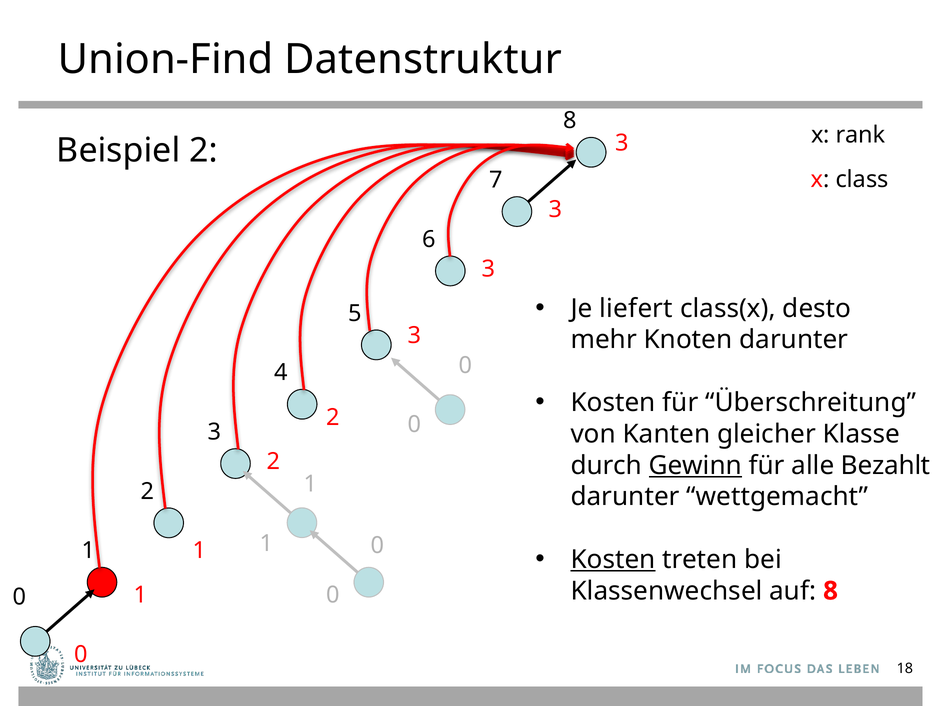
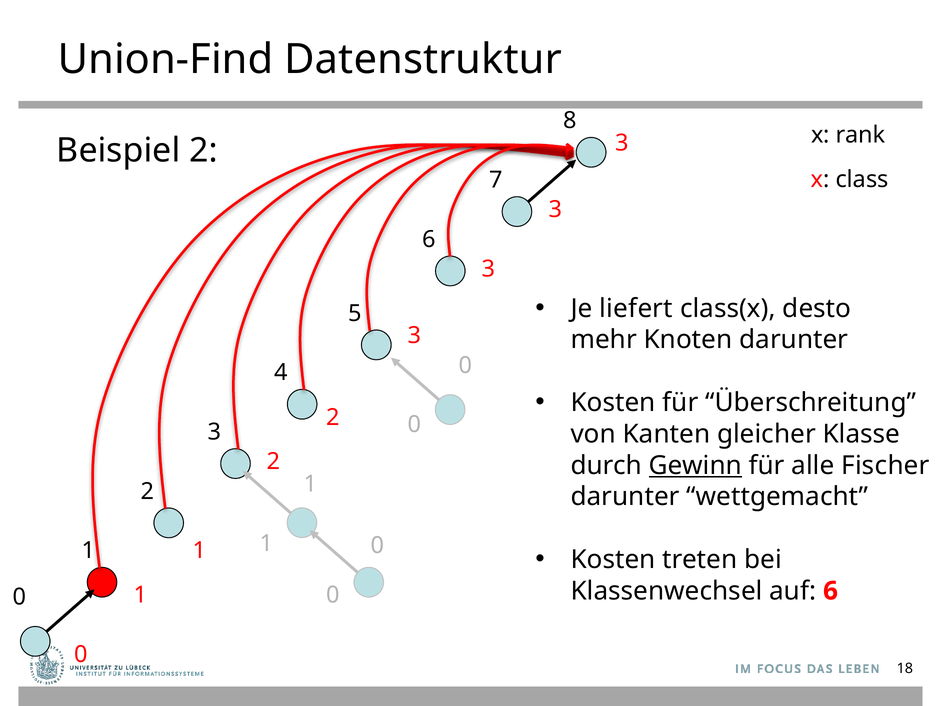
Bezahlt: Bezahlt -> Fischer
Kosten at (613, 559) underline: present -> none
auf 8: 8 -> 6
